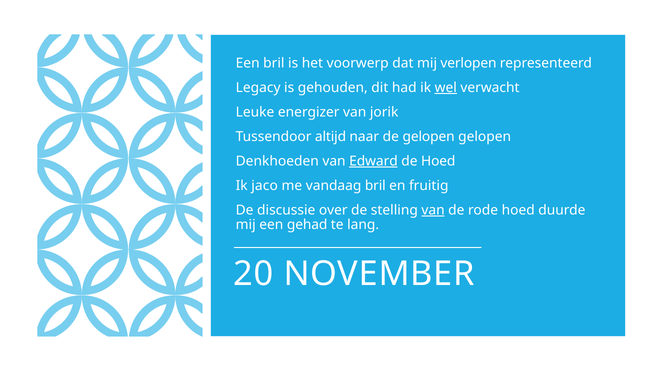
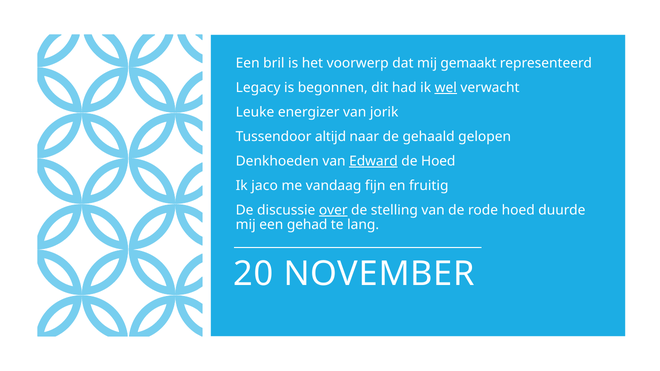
verlopen: verlopen -> gemaakt
gehouden: gehouden -> begonnen
de gelopen: gelopen -> gehaald
vandaag bril: bril -> fijn
over underline: none -> present
van at (433, 210) underline: present -> none
